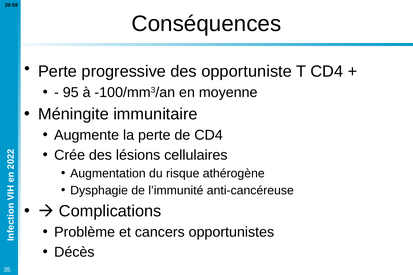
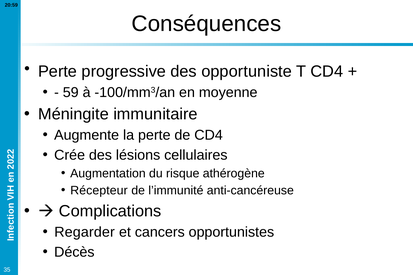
95: 95 -> 59
Dysphagie: Dysphagie -> Récepteur
Problème: Problème -> Regarder
